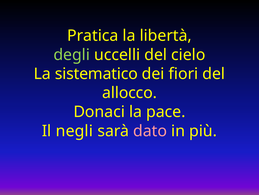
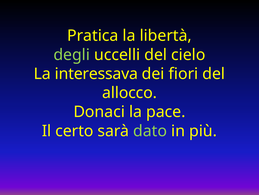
sistematico: sistematico -> interessava
negli: negli -> certo
dato colour: pink -> light green
